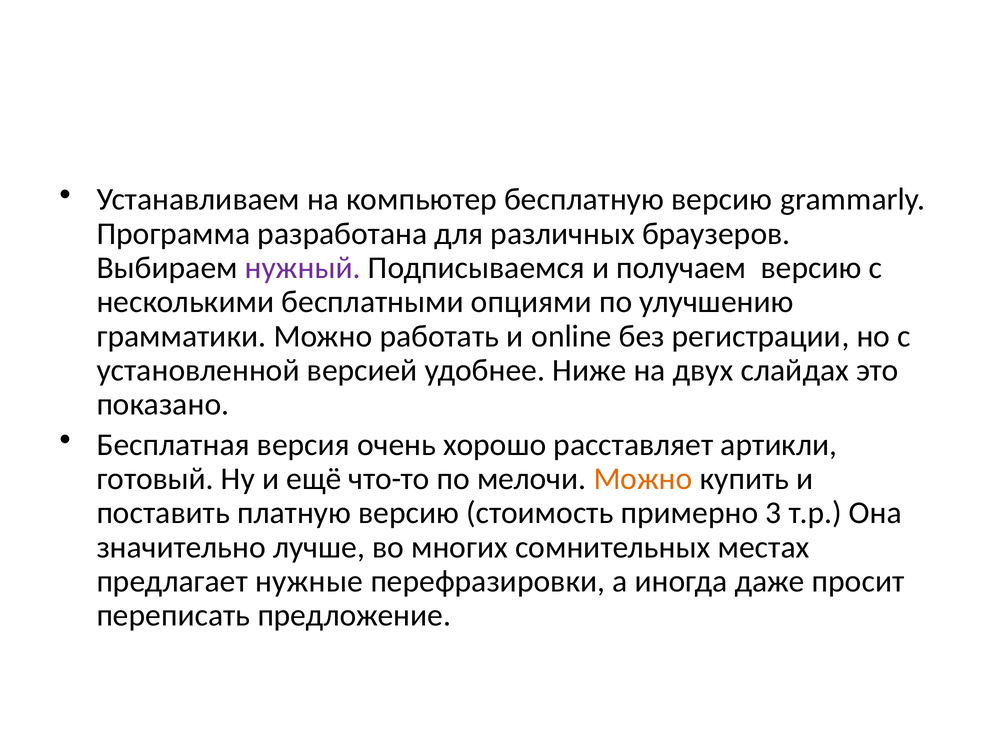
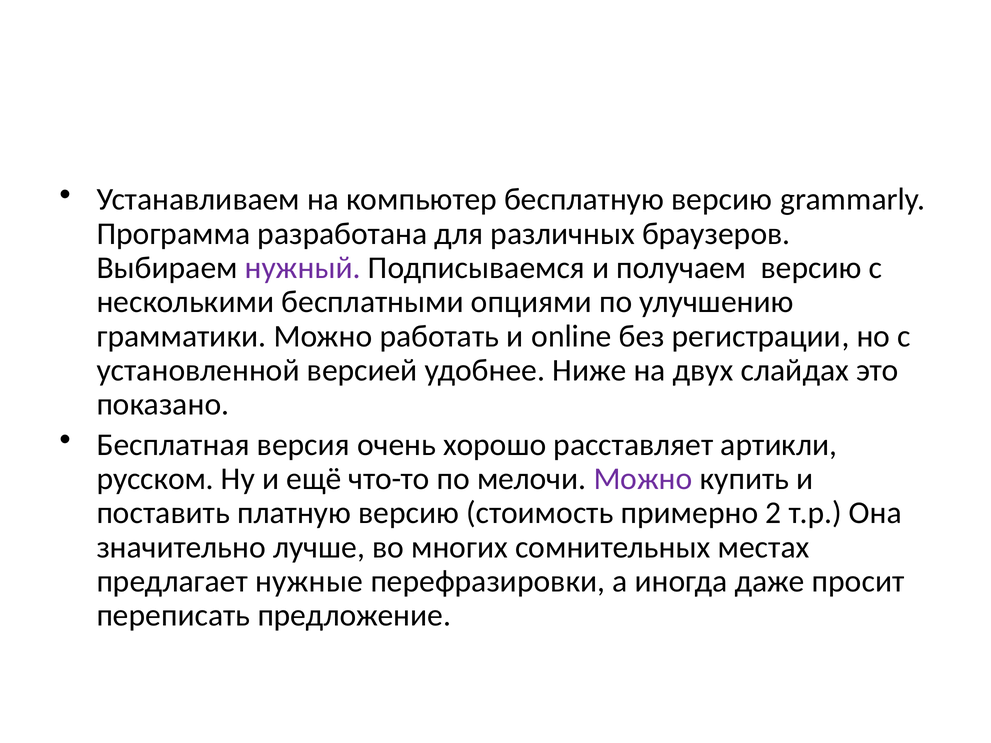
готовый: готовый -> русском
Можно at (643, 479) colour: orange -> purple
3: 3 -> 2
